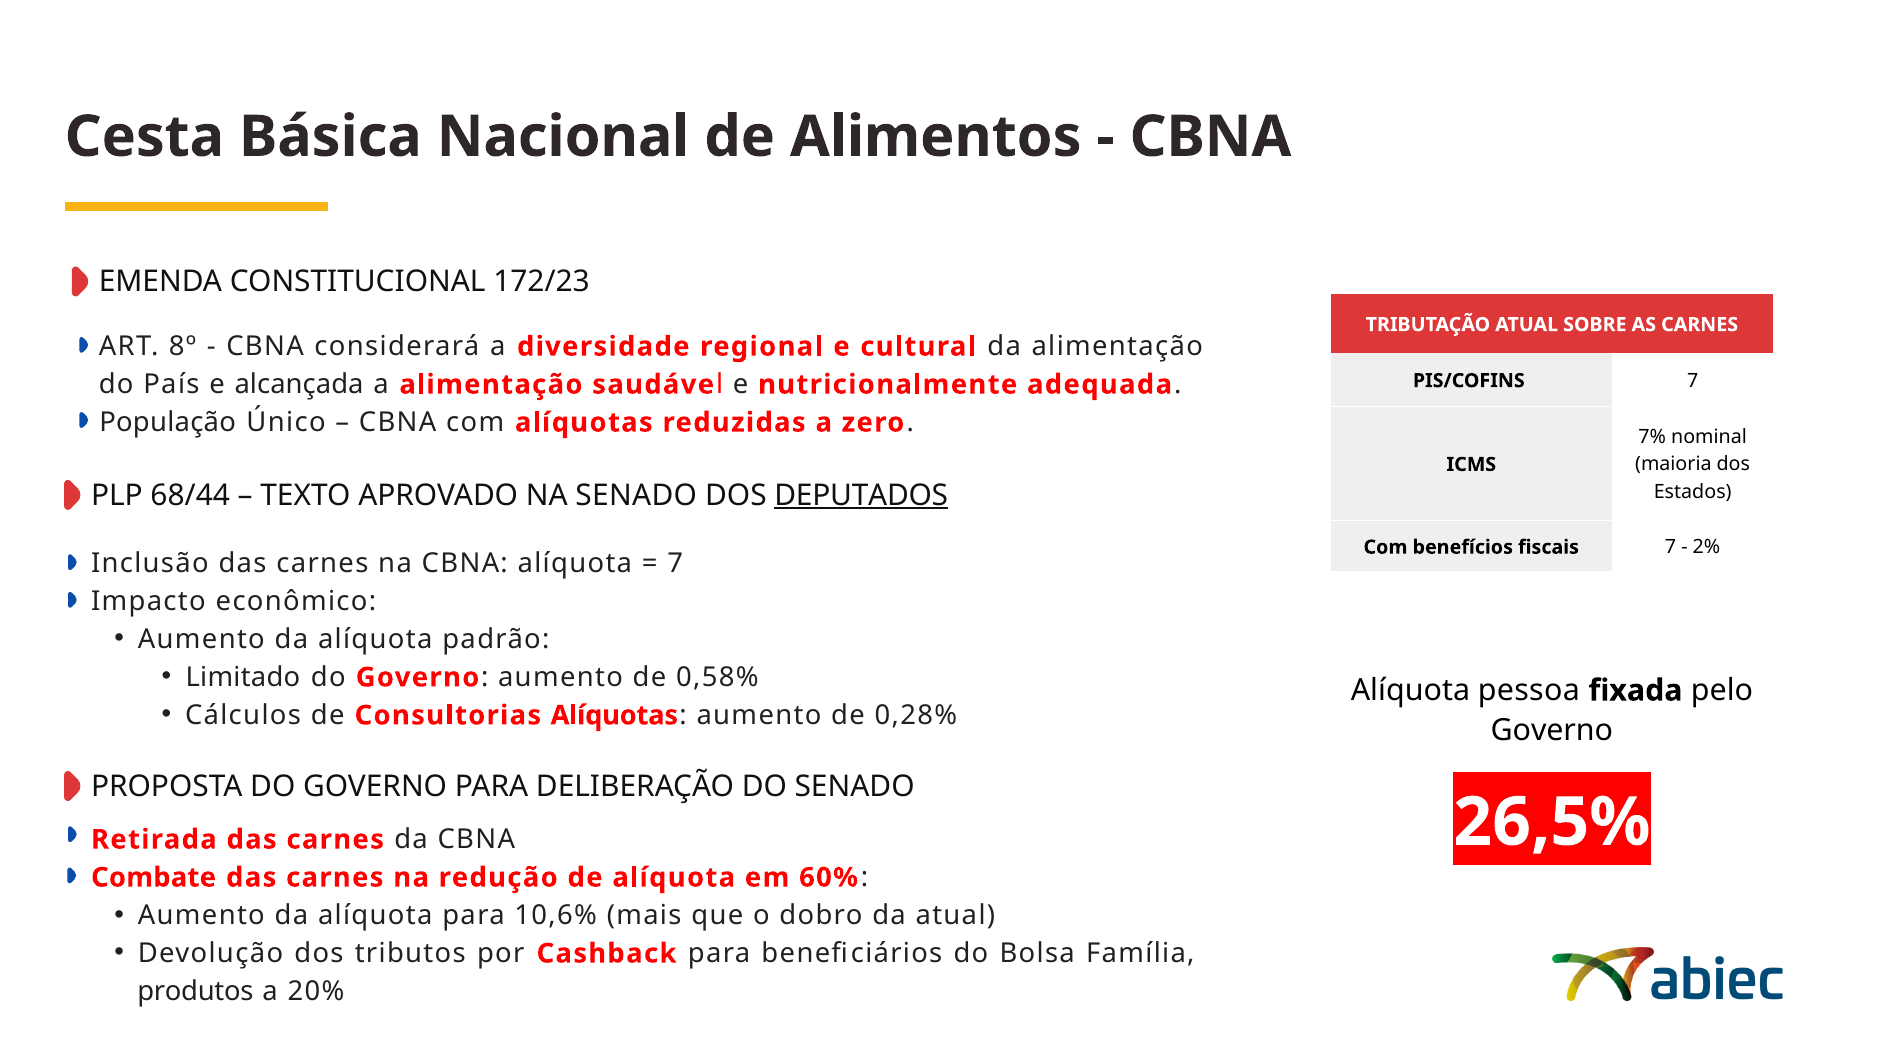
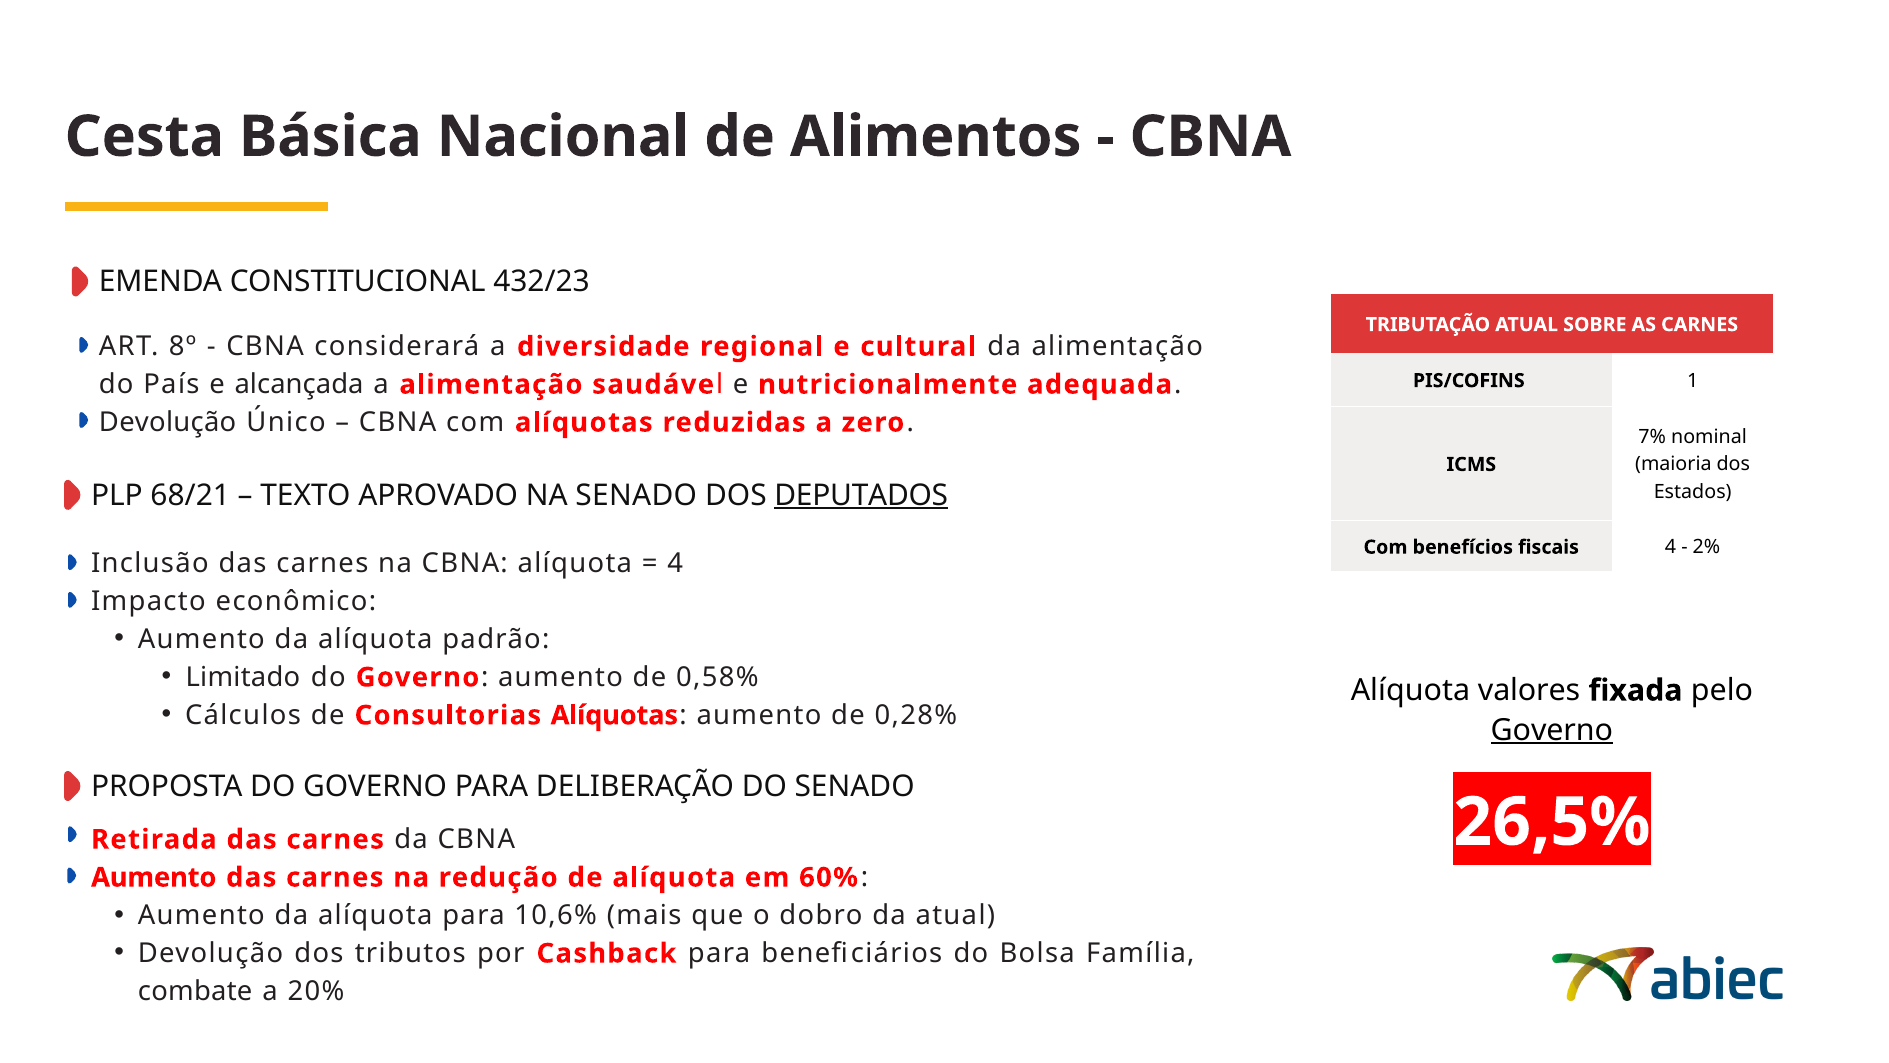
172/23: 172/23 -> 432/23
PIS/COFINS 7: 7 -> 1
População at (168, 422): População -> Devolução
68/44: 68/44 -> 68/21
fiscais 7: 7 -> 4
7 at (675, 563): 7 -> 4
pessoa: pessoa -> valores
Governo at (1552, 730) underline: none -> present
Combate at (154, 877): Combate -> Aumento
produtos: produtos -> combate
